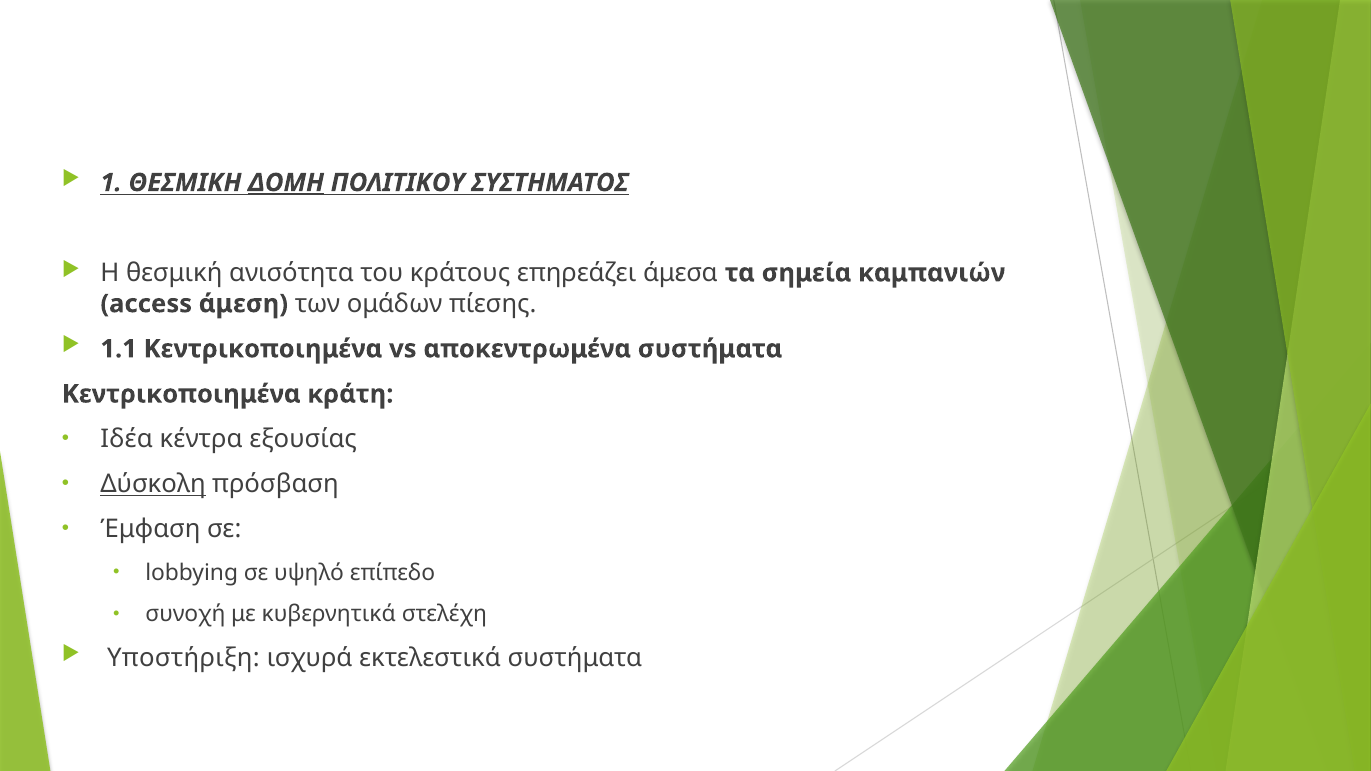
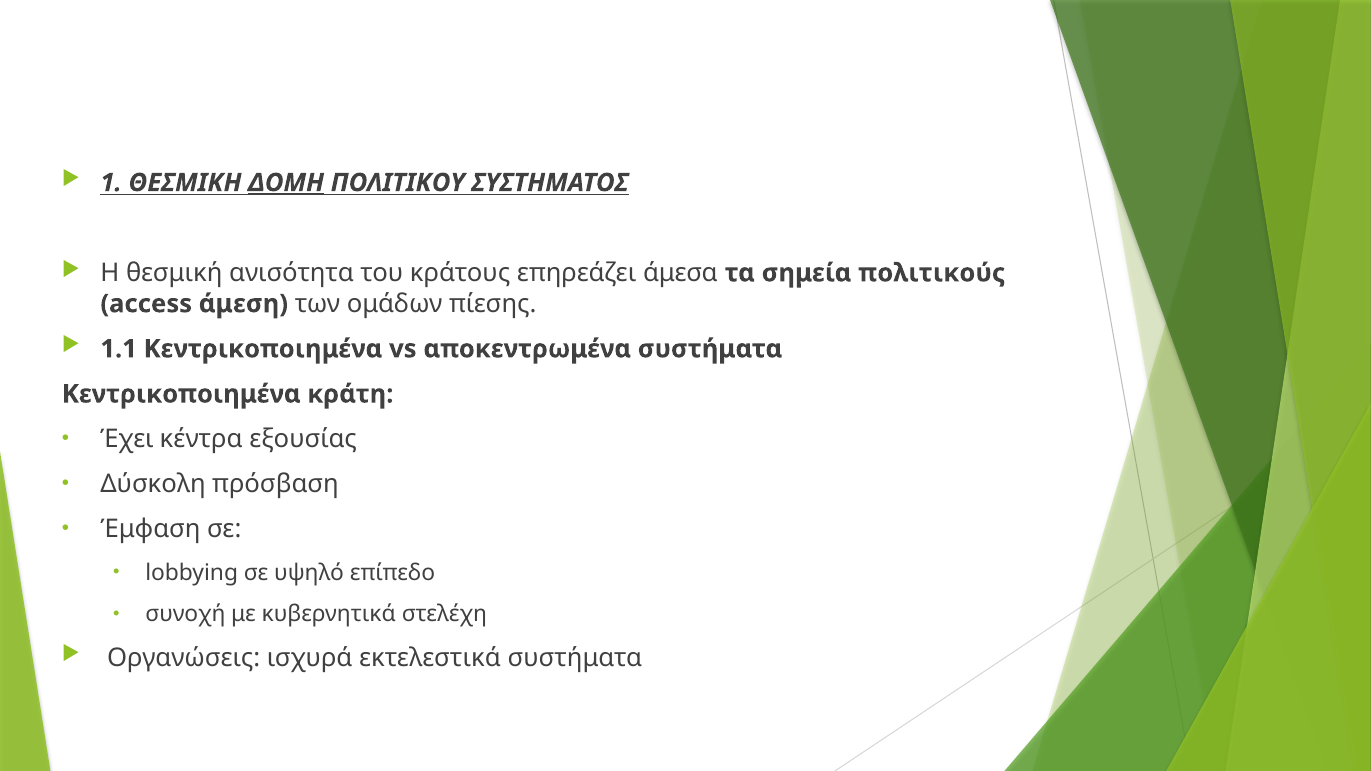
καμπανιών: καμπανιών -> πολιτικούς
Ιδέα: Ιδέα -> Έχει
Δύσκολη underline: present -> none
Υποστήριξη: Υποστήριξη -> Οργανώσεις
